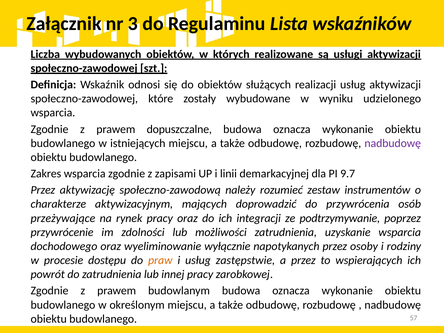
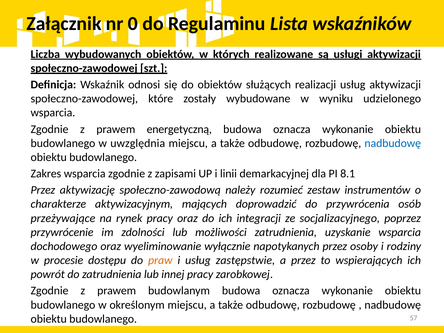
3: 3 -> 0
dopuszczalne: dopuszczalne -> energetyczną
istniejących: istniejących -> uwzględnia
nadbudowę at (393, 143) colour: purple -> blue
9.7: 9.7 -> 8.1
podtrzymywanie: podtrzymywanie -> socjalizacyjnego
